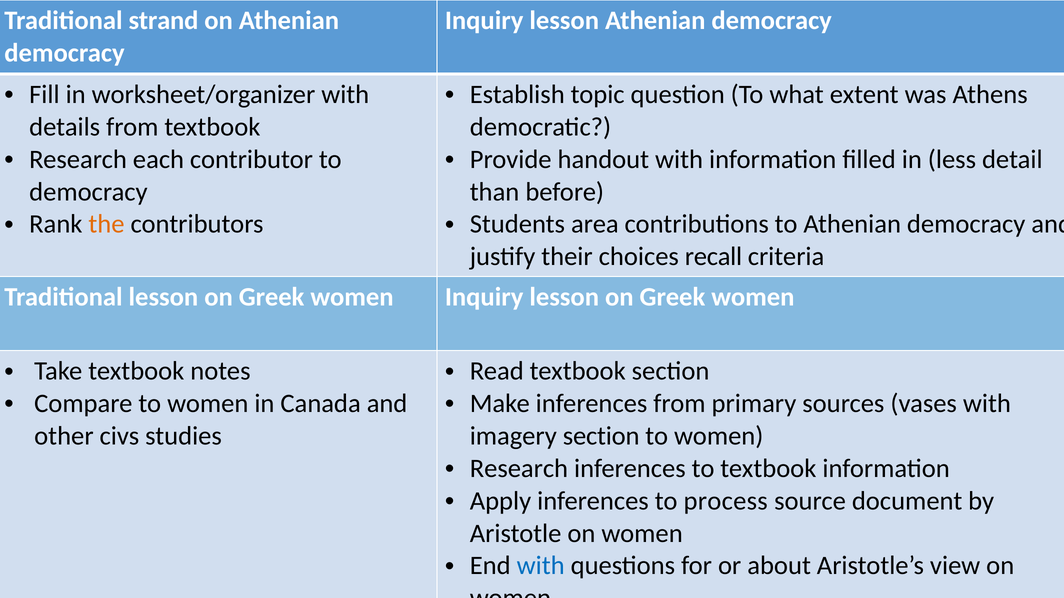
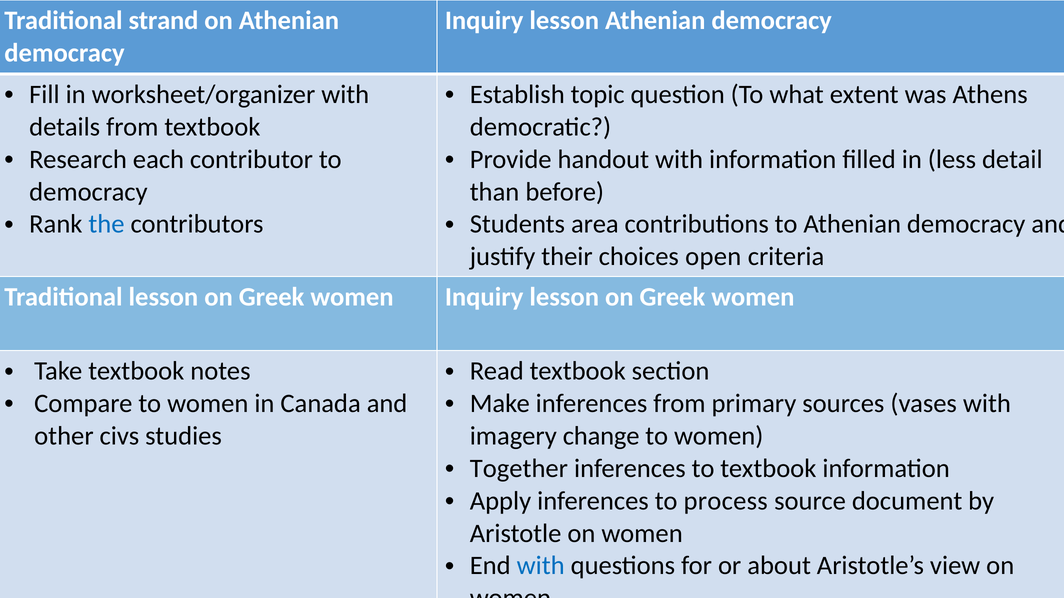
the colour: orange -> blue
recall: recall -> open
imagery section: section -> change
Research at (519, 469): Research -> Together
